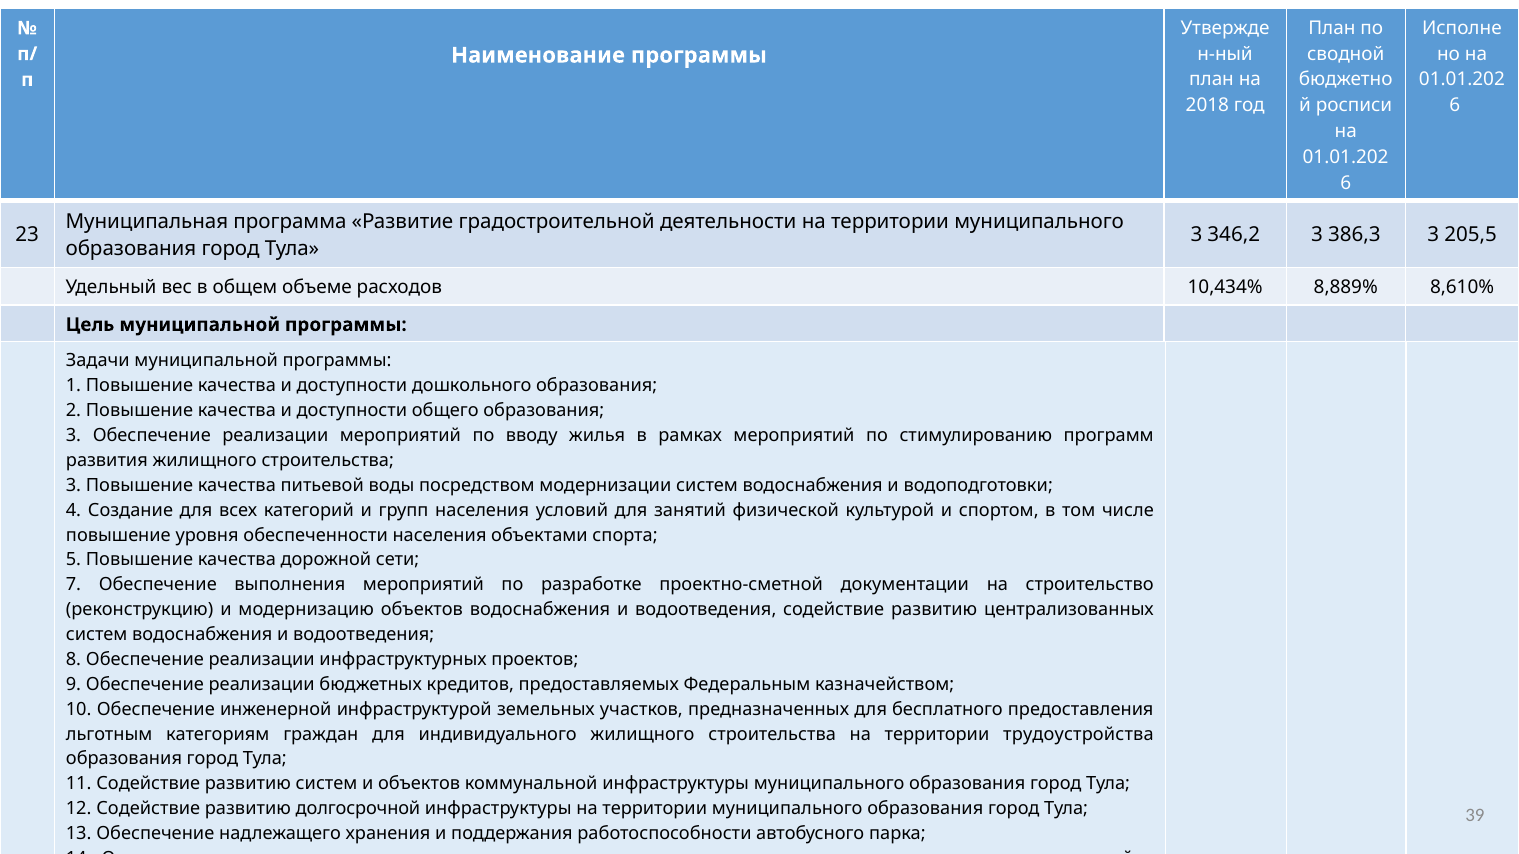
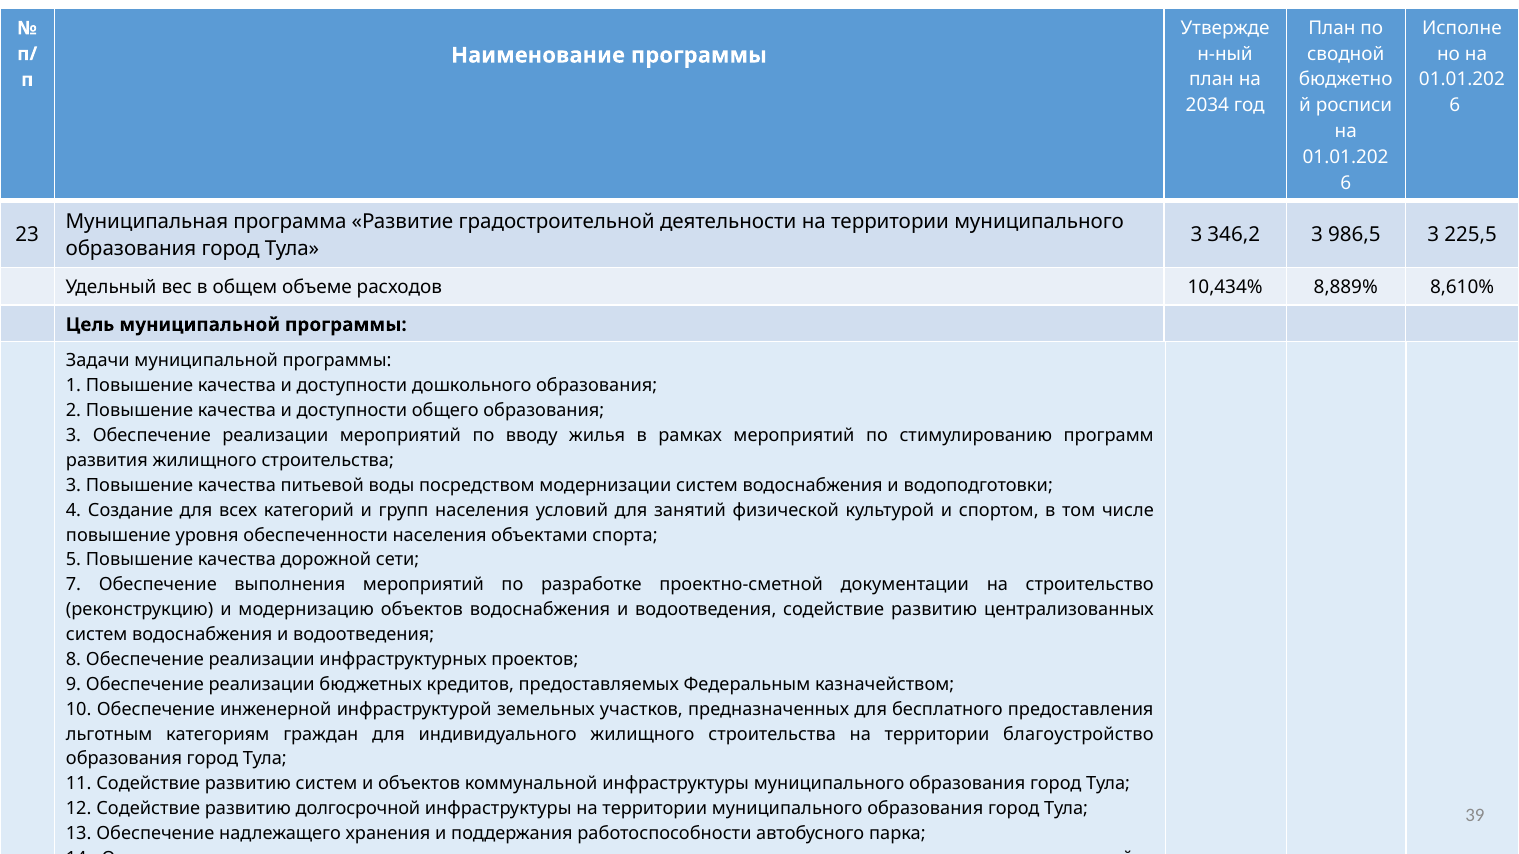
2018: 2018 -> 2034
386,3: 386,3 -> 986,5
205,5: 205,5 -> 225,5
трудоустройства: трудоустройства -> благоустройство
